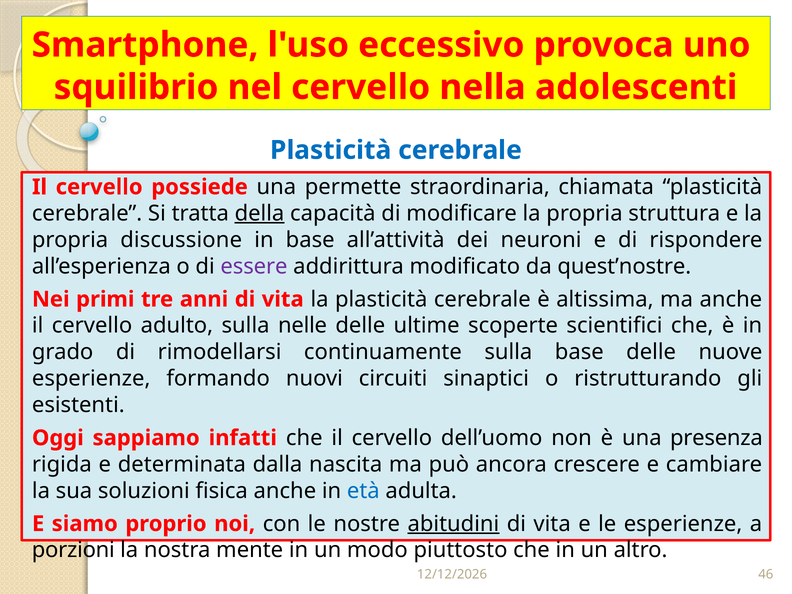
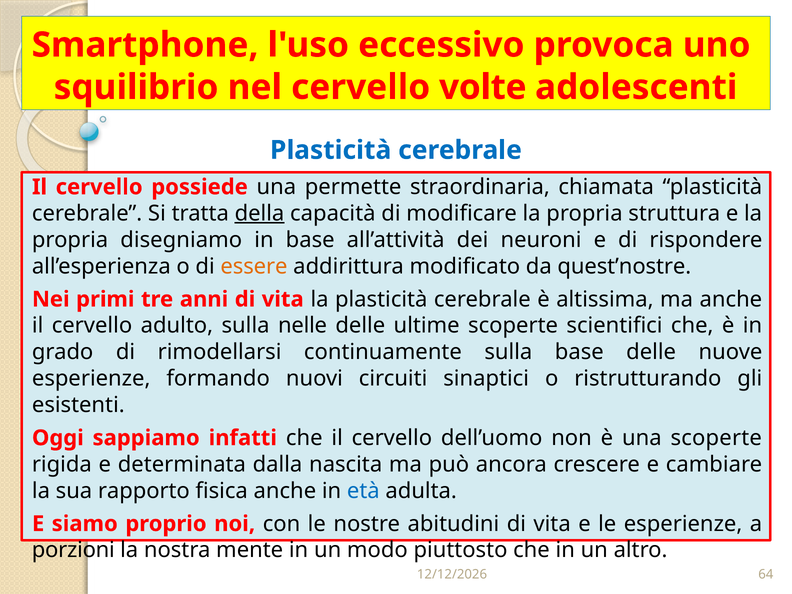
nella: nella -> volte
discussione: discussione -> disegniamo
essere colour: purple -> orange
una presenza: presenza -> scoperte
soluzioni: soluzioni -> rapporto
abitudini underline: present -> none
46: 46 -> 64
